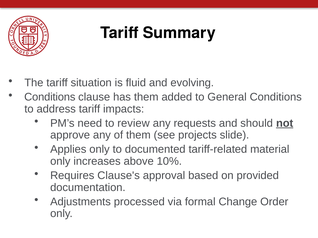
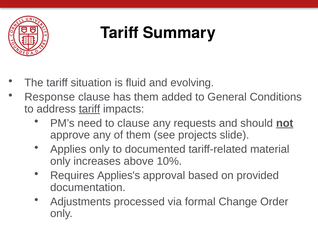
Conditions at (50, 97): Conditions -> Response
tariff at (89, 109) underline: none -> present
to review: review -> clause
Clause's: Clause's -> Applies's
